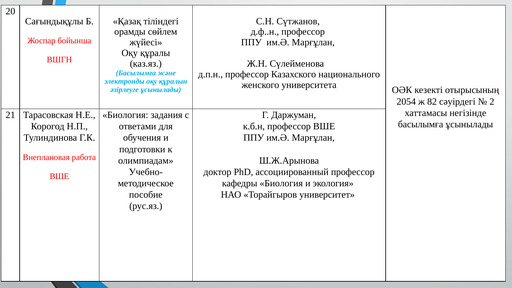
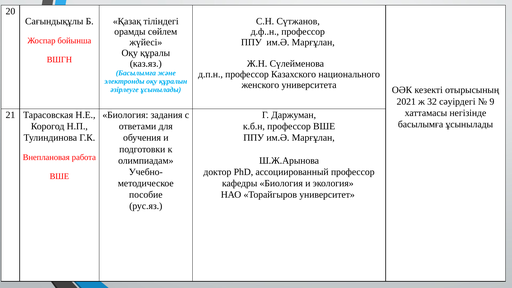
2054: 2054 -> 2021
82: 82 -> 32
2: 2 -> 9
